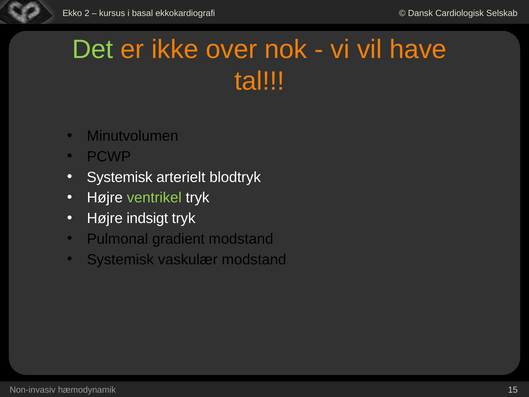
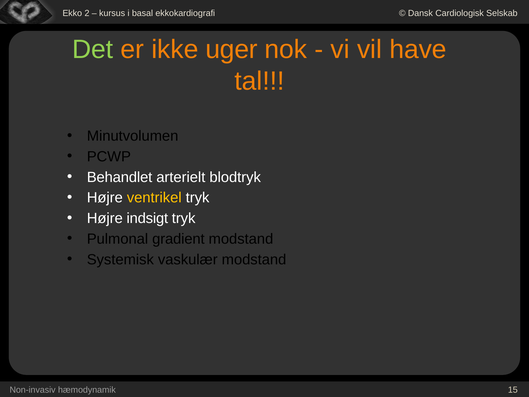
over: over -> uger
Systemisk at (120, 177): Systemisk -> Behandlet
ventrikel colour: light green -> yellow
